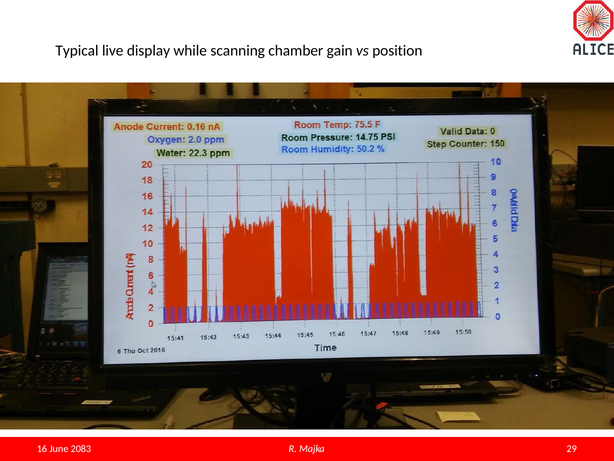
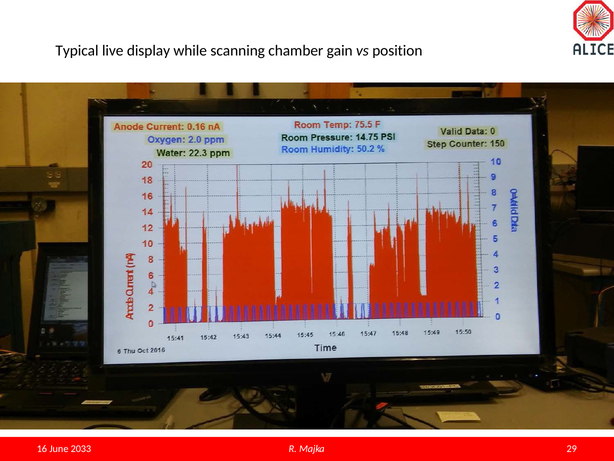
2083: 2083 -> 2033
